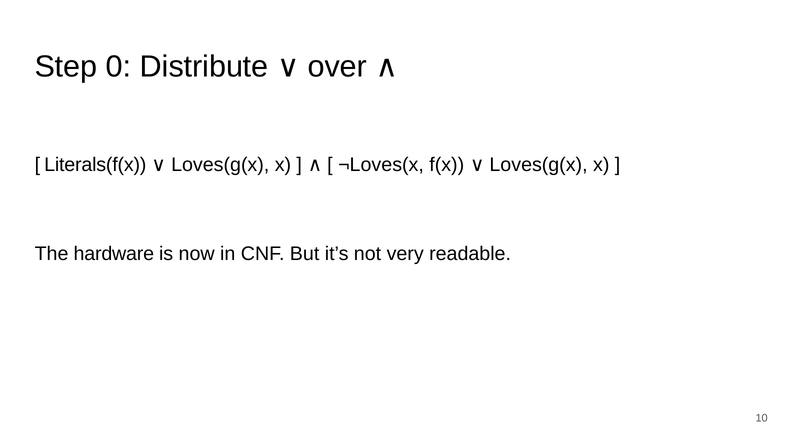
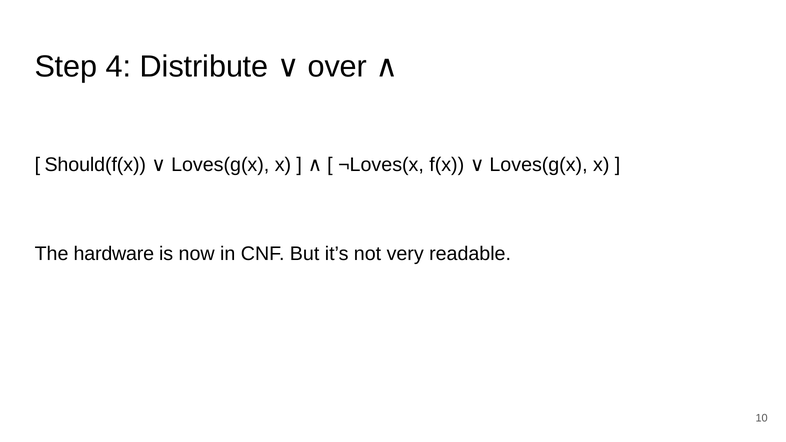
0: 0 -> 4
Literals(f(x: Literals(f(x -> Should(f(x
